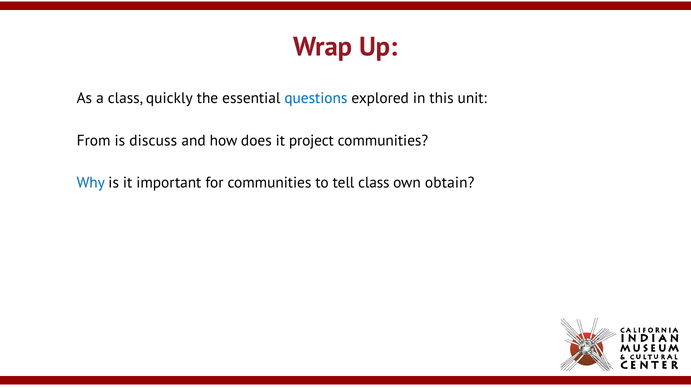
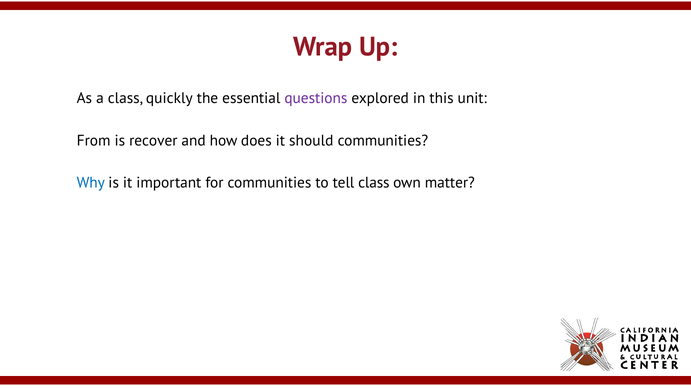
questions colour: blue -> purple
discuss: discuss -> recover
project: project -> should
obtain: obtain -> matter
